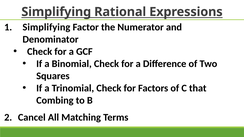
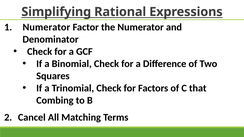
Simplifying at (46, 27): Simplifying -> Numerator
